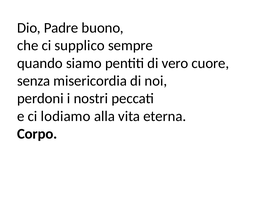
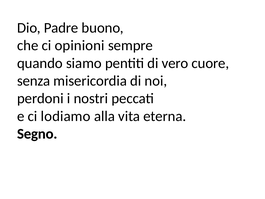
supplico: supplico -> opinioni
Corpo: Corpo -> Segno
